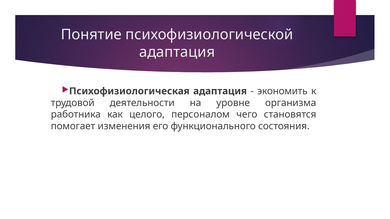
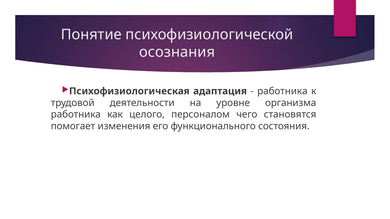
адаптация at (177, 52): адаптация -> осознания
экономить at (282, 91): экономить -> работника
